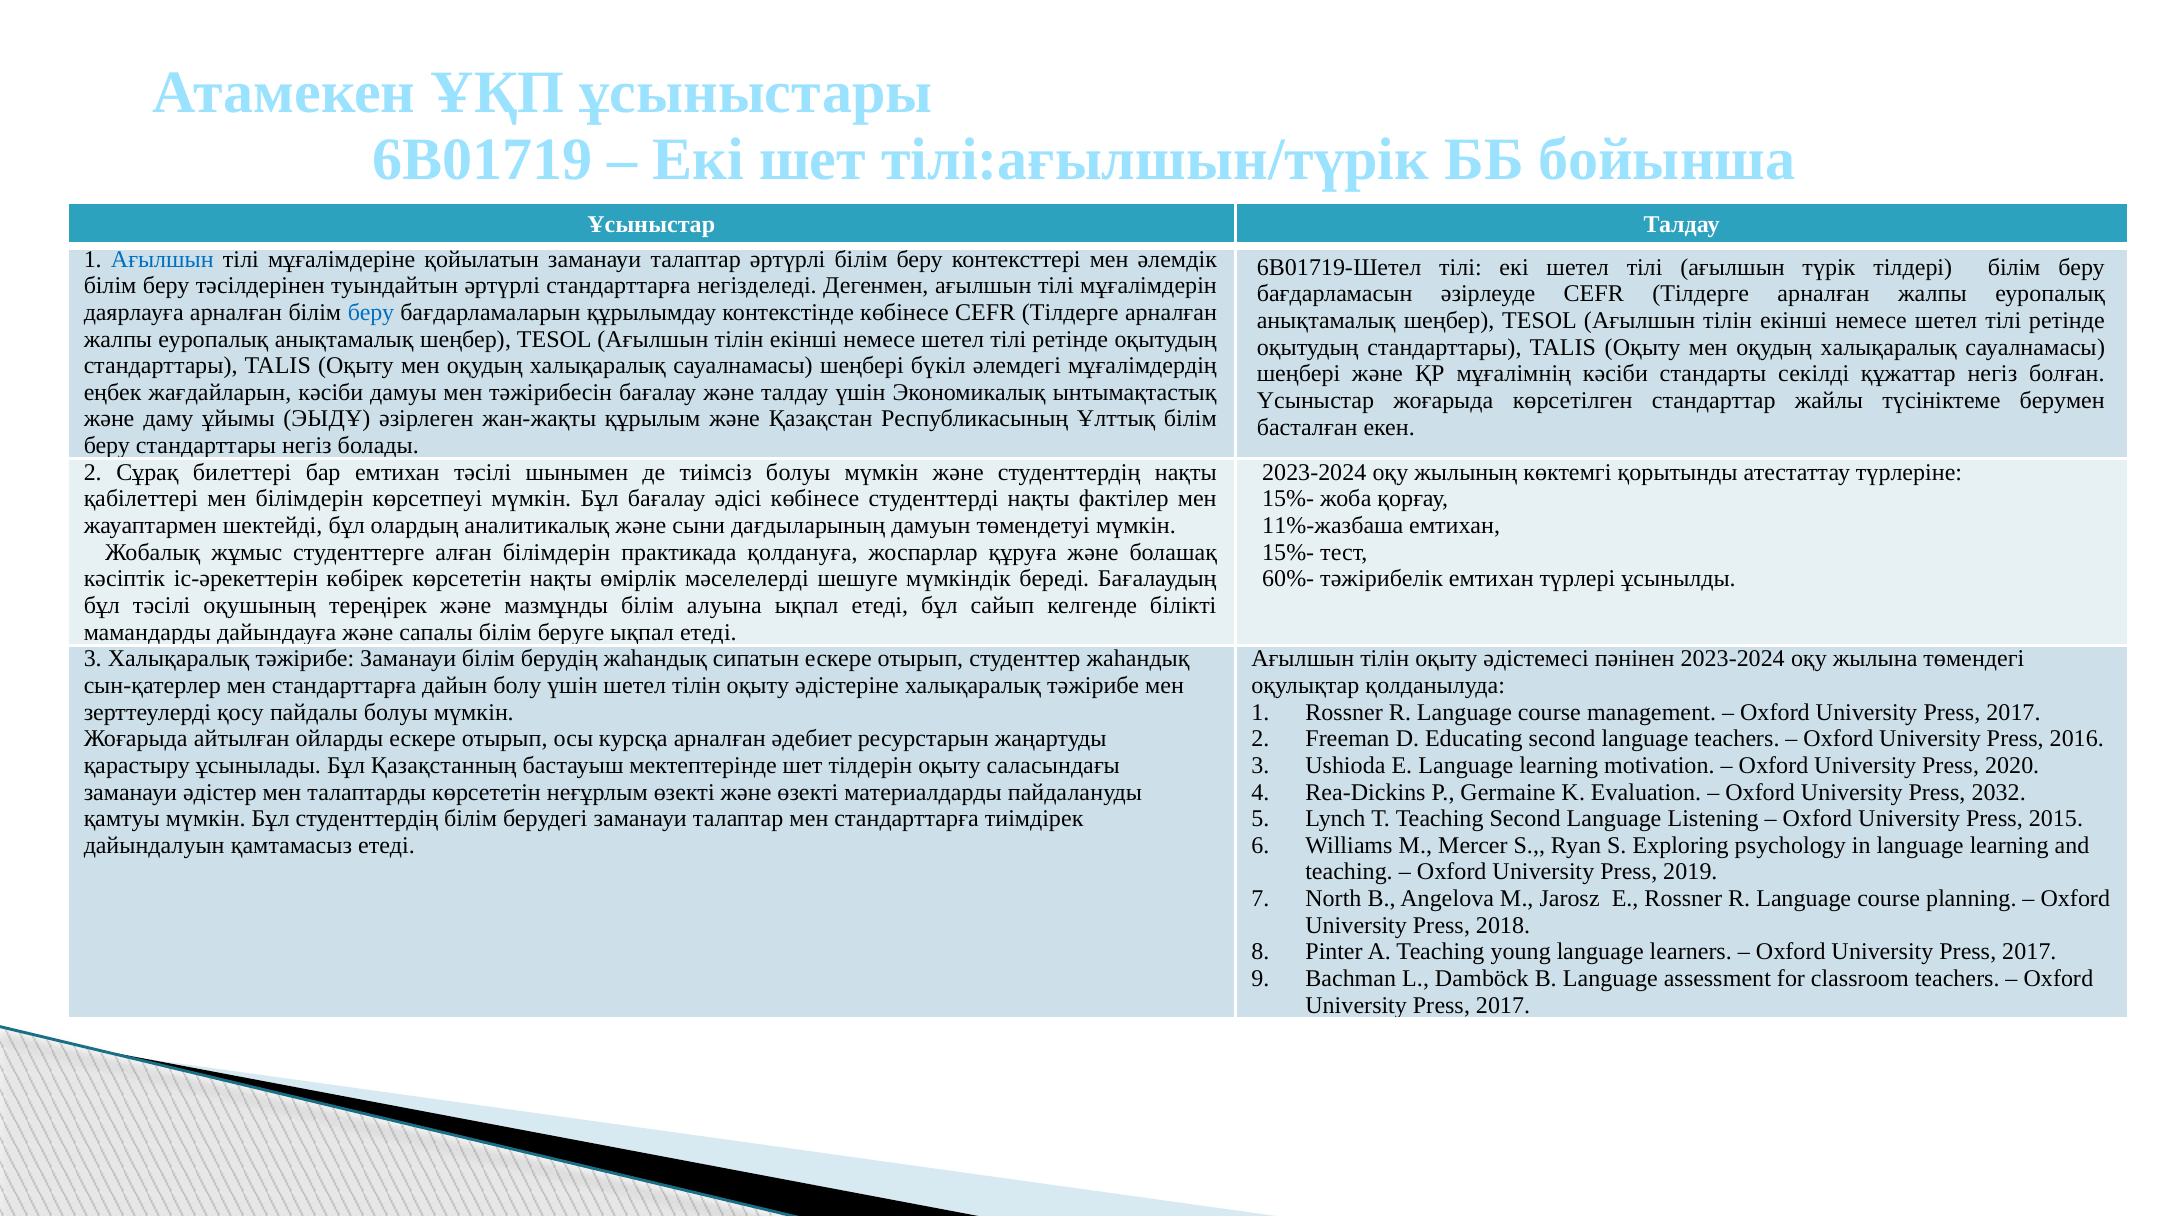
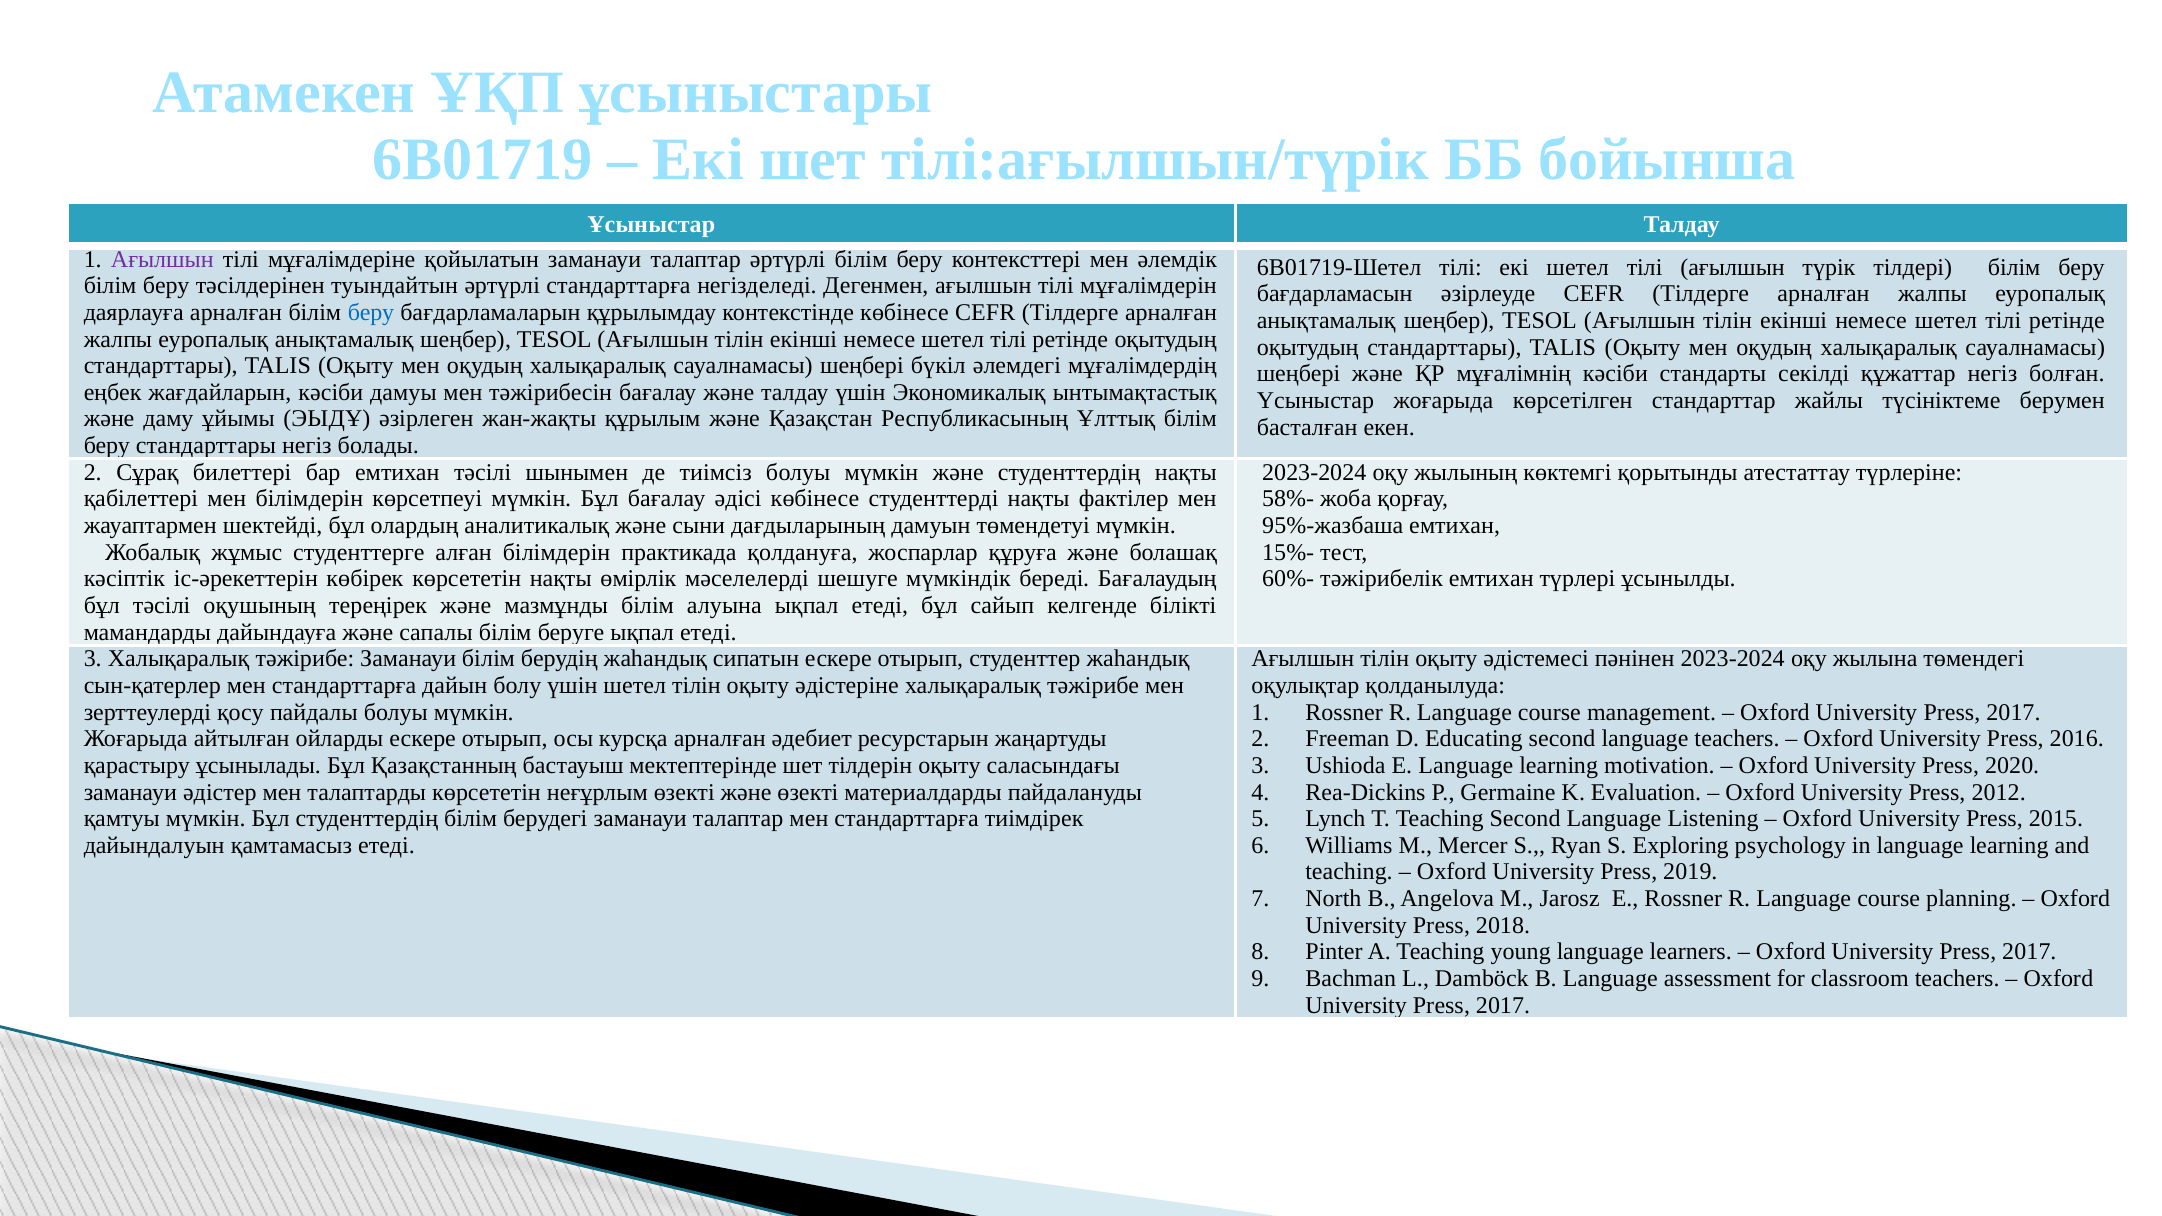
Ағылшын at (162, 259) colour: blue -> purple
15%- at (1288, 499): 15%- -> 58%-
11%-жазбаша: 11%-жазбаша -> 95%-жазбаша
2032: 2032 -> 2012
